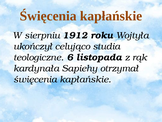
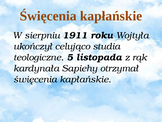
1912: 1912 -> 1911
6: 6 -> 5
